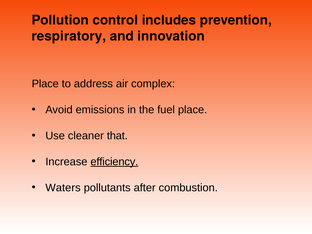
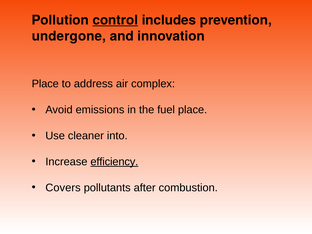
control underline: none -> present
respiratory: respiratory -> undergone
that: that -> into
Waters: Waters -> Covers
